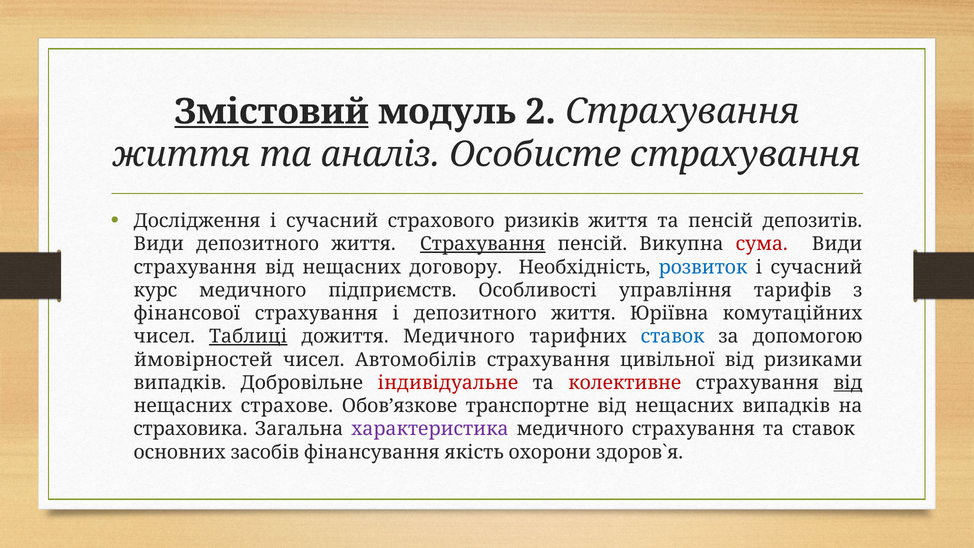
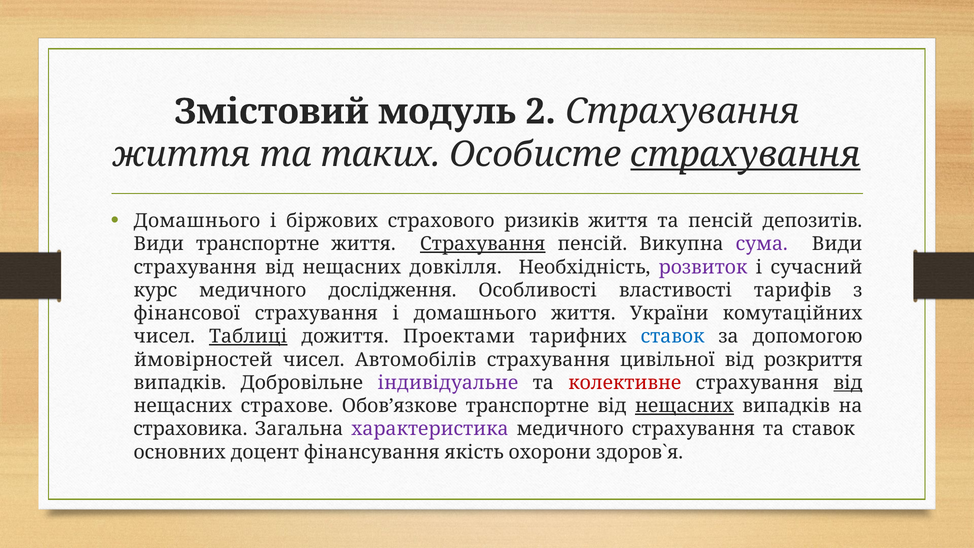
Змістовий underline: present -> none
аналіз: аналіз -> таких
страхування at (745, 154) underline: none -> present
Дослідження at (197, 221): Дослідження -> Домашнього
сучасний at (332, 221): сучасний -> біржових
Види депозитного: депозитного -> транспортне
сума colour: red -> purple
договору: договору -> довкілля
розвиток colour: blue -> purple
підприємств: підприємств -> дослідження
управління: управління -> властивості
і депозитного: депозитного -> домашнього
Юріївна: Юріївна -> України
дожиття Медичного: Медичного -> Проектами
ризиками: ризиками -> розкриття
індивідуальне colour: red -> purple
нещасних at (684, 406) underline: none -> present
засобів: засобів -> доцент
